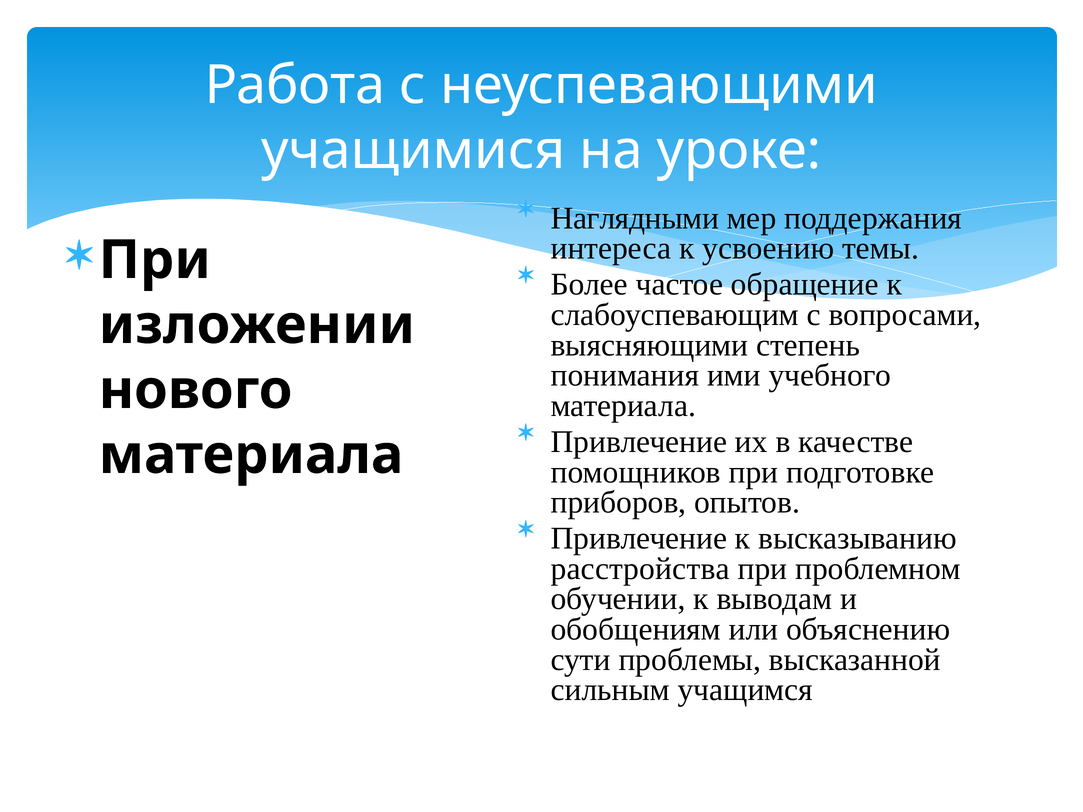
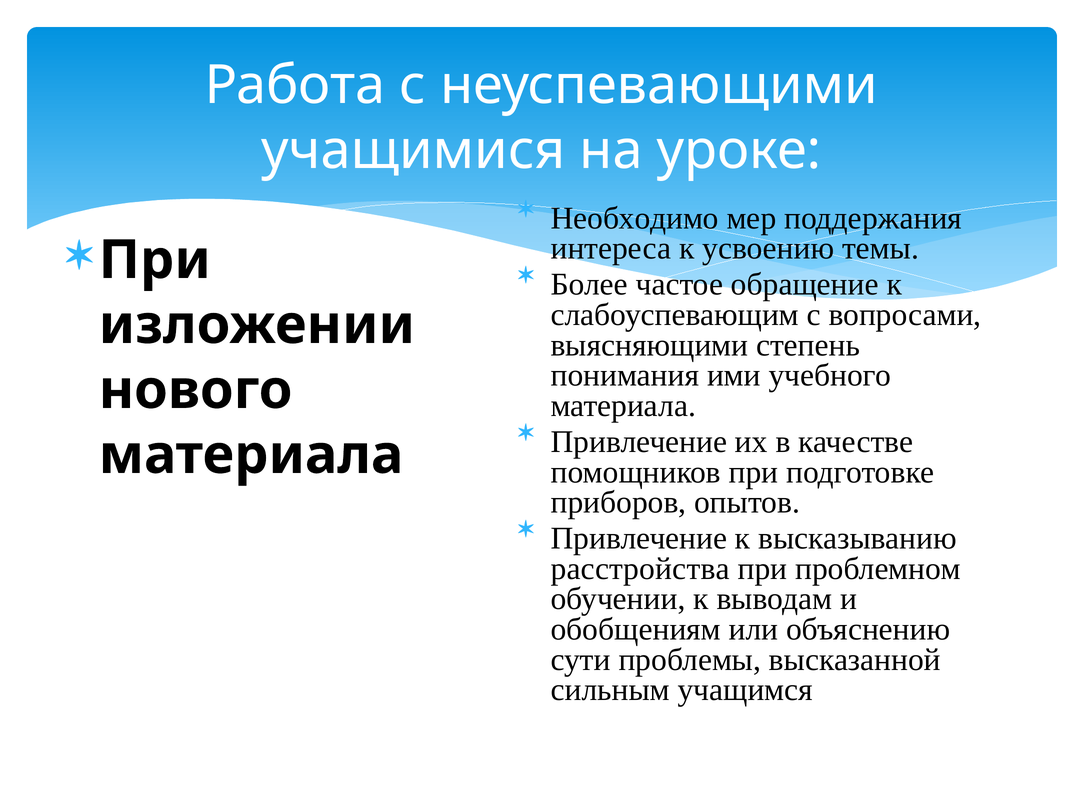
Наглядными: Наглядными -> Необходимо
